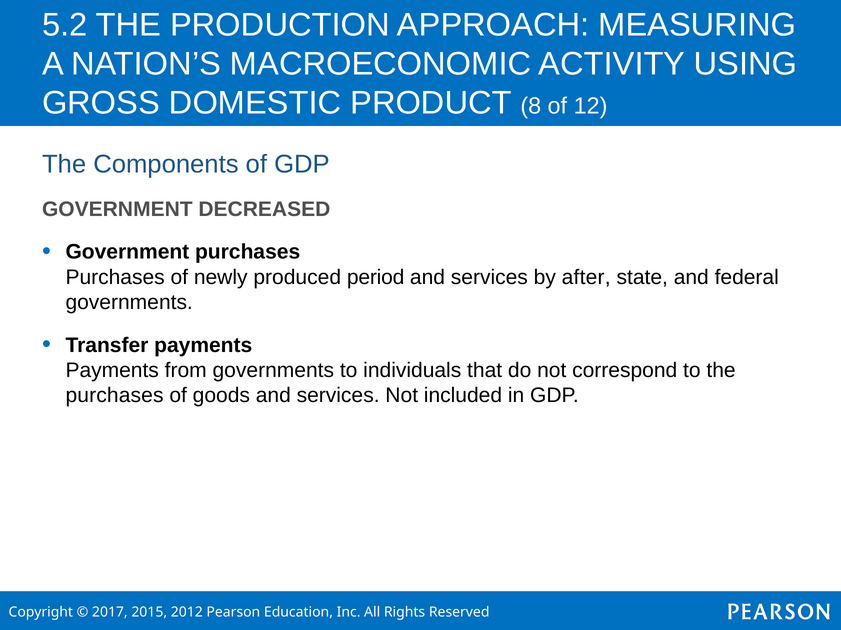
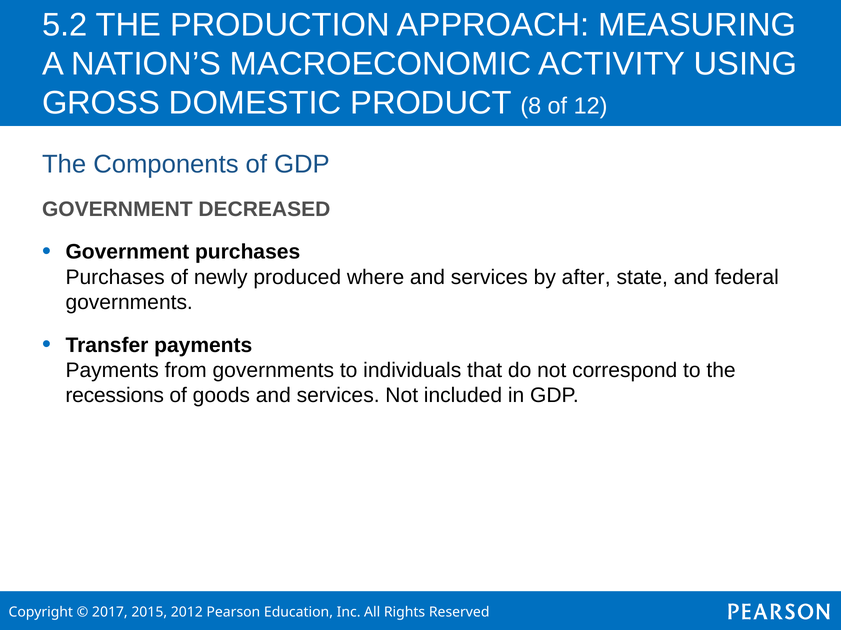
period: period -> where
purchases at (115, 396): purchases -> recessions
